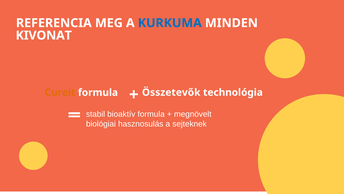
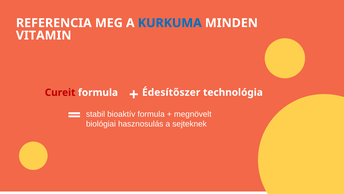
KIVONAT: KIVONAT -> VITAMIN
Összetevők: Összetevők -> Édesítőszer
Cureit colour: orange -> red
